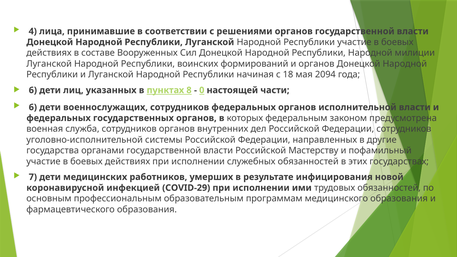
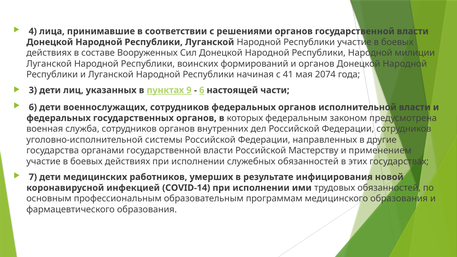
18: 18 -> 41
2094: 2094 -> 2074
6 at (33, 90): 6 -> 3
8: 8 -> 9
0 at (202, 90): 0 -> 6
пофамильный: пофамильный -> применением
COVID-29: COVID-29 -> COVID-14
